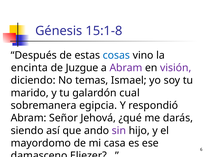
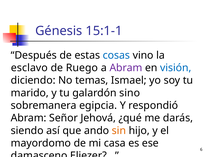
15:1-8: 15:1-8 -> 15:1-1
encinta: encinta -> esclavo
Juzgue: Juzgue -> Ruego
visión colour: purple -> blue
cual: cual -> sino
sin colour: purple -> orange
